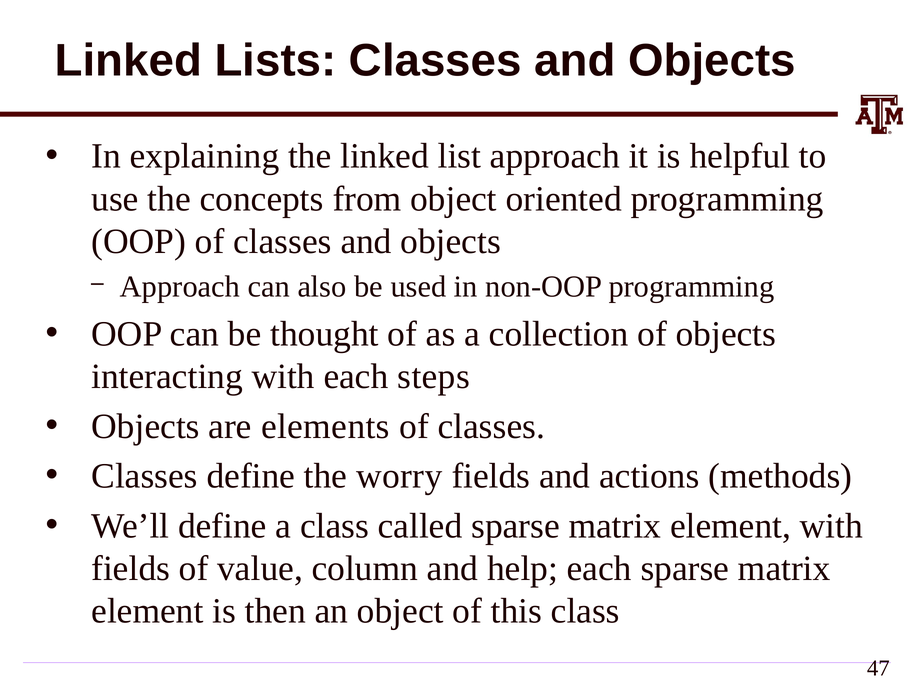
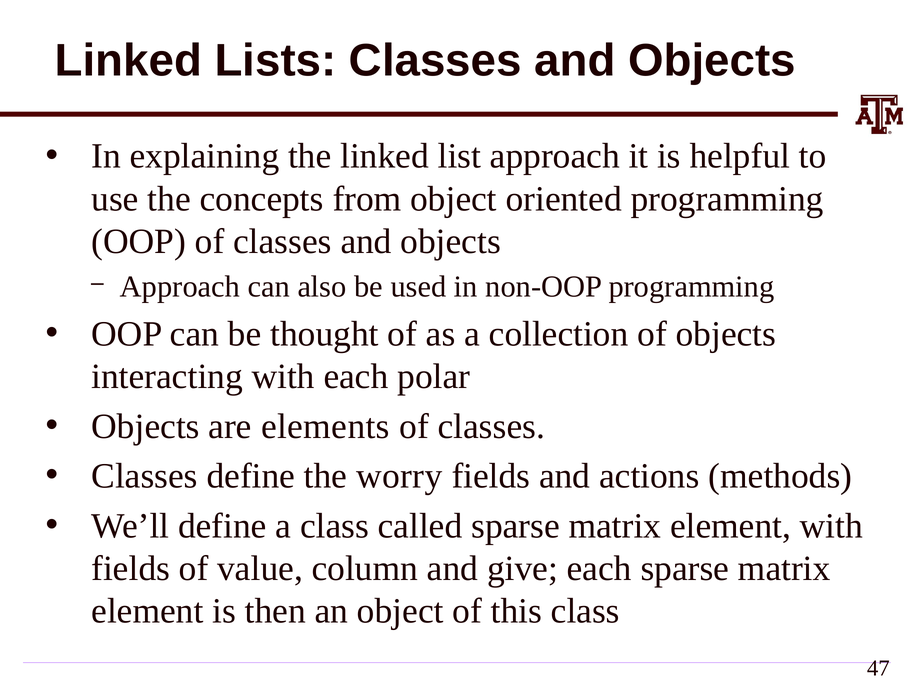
steps: steps -> polar
help: help -> give
